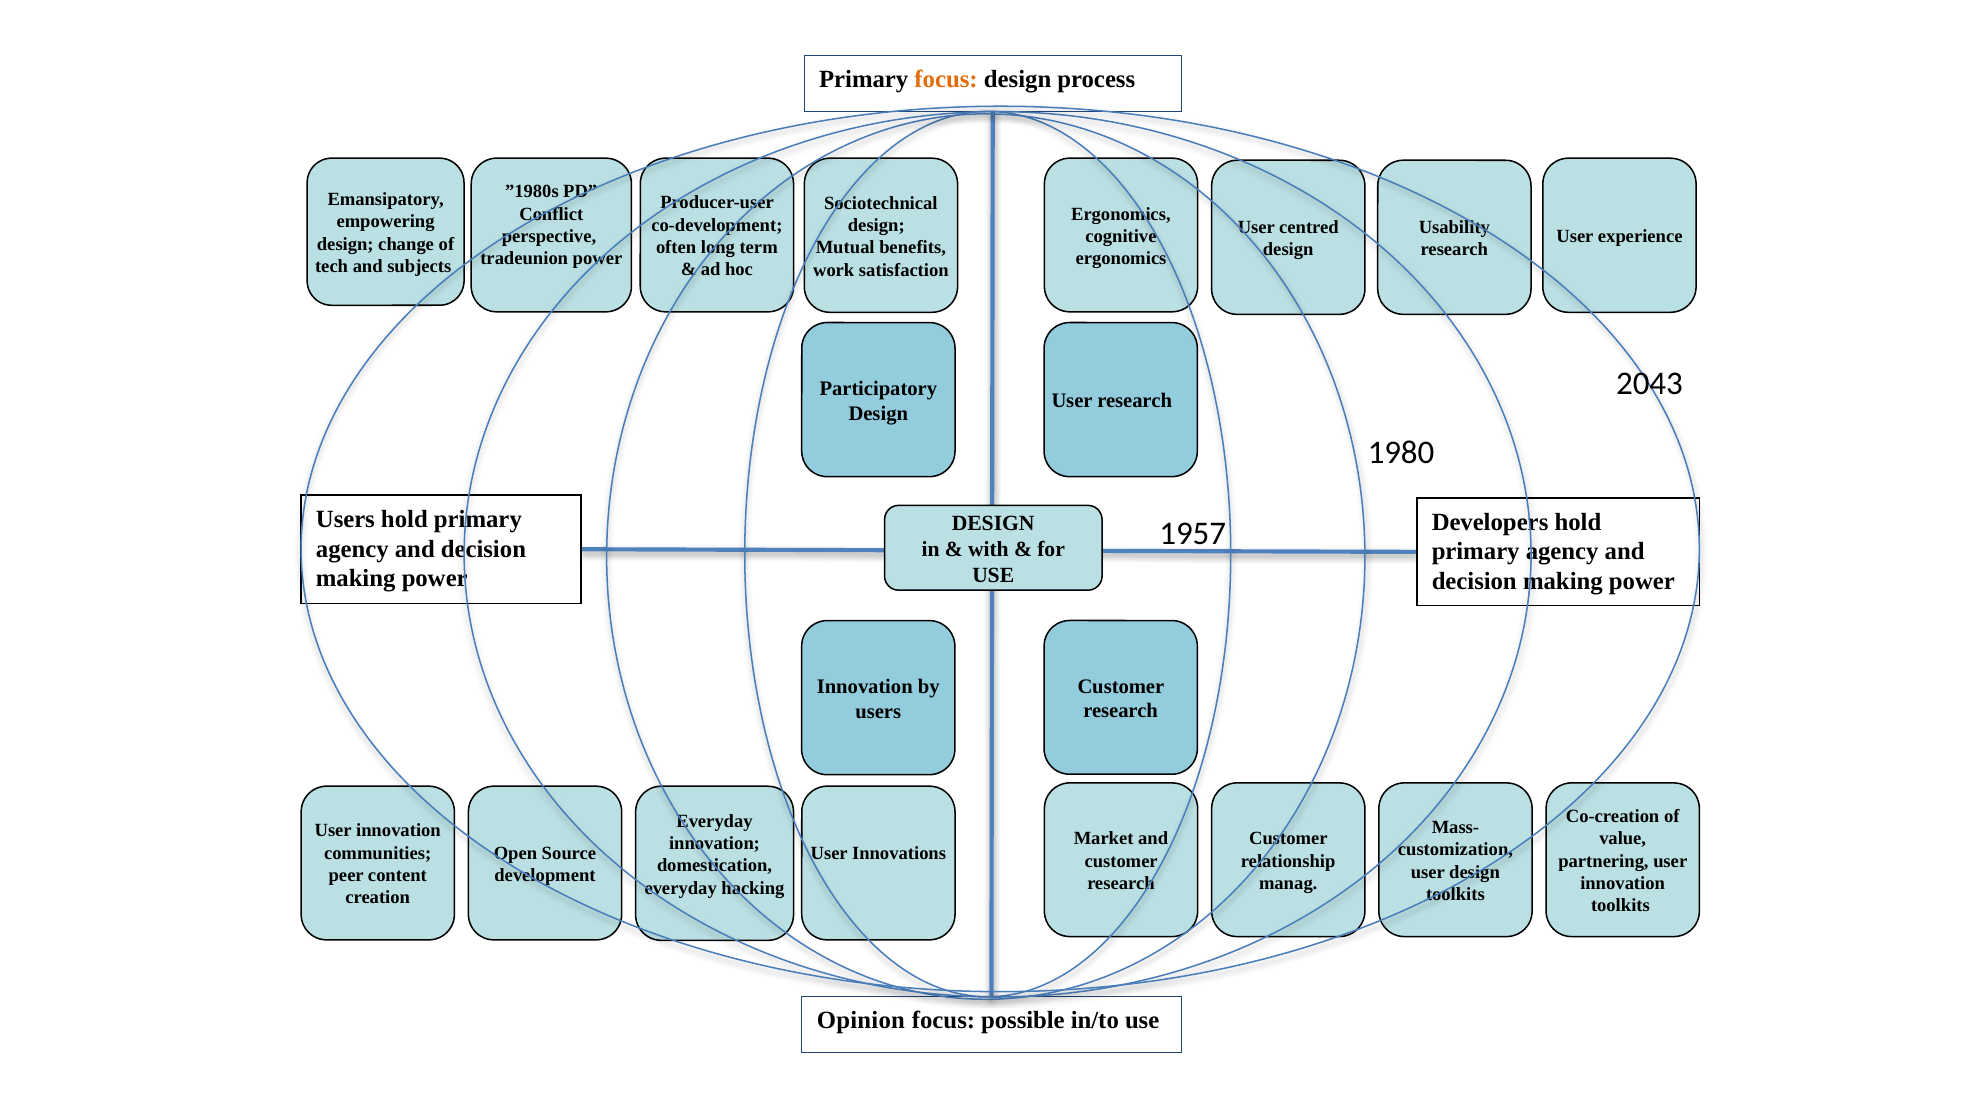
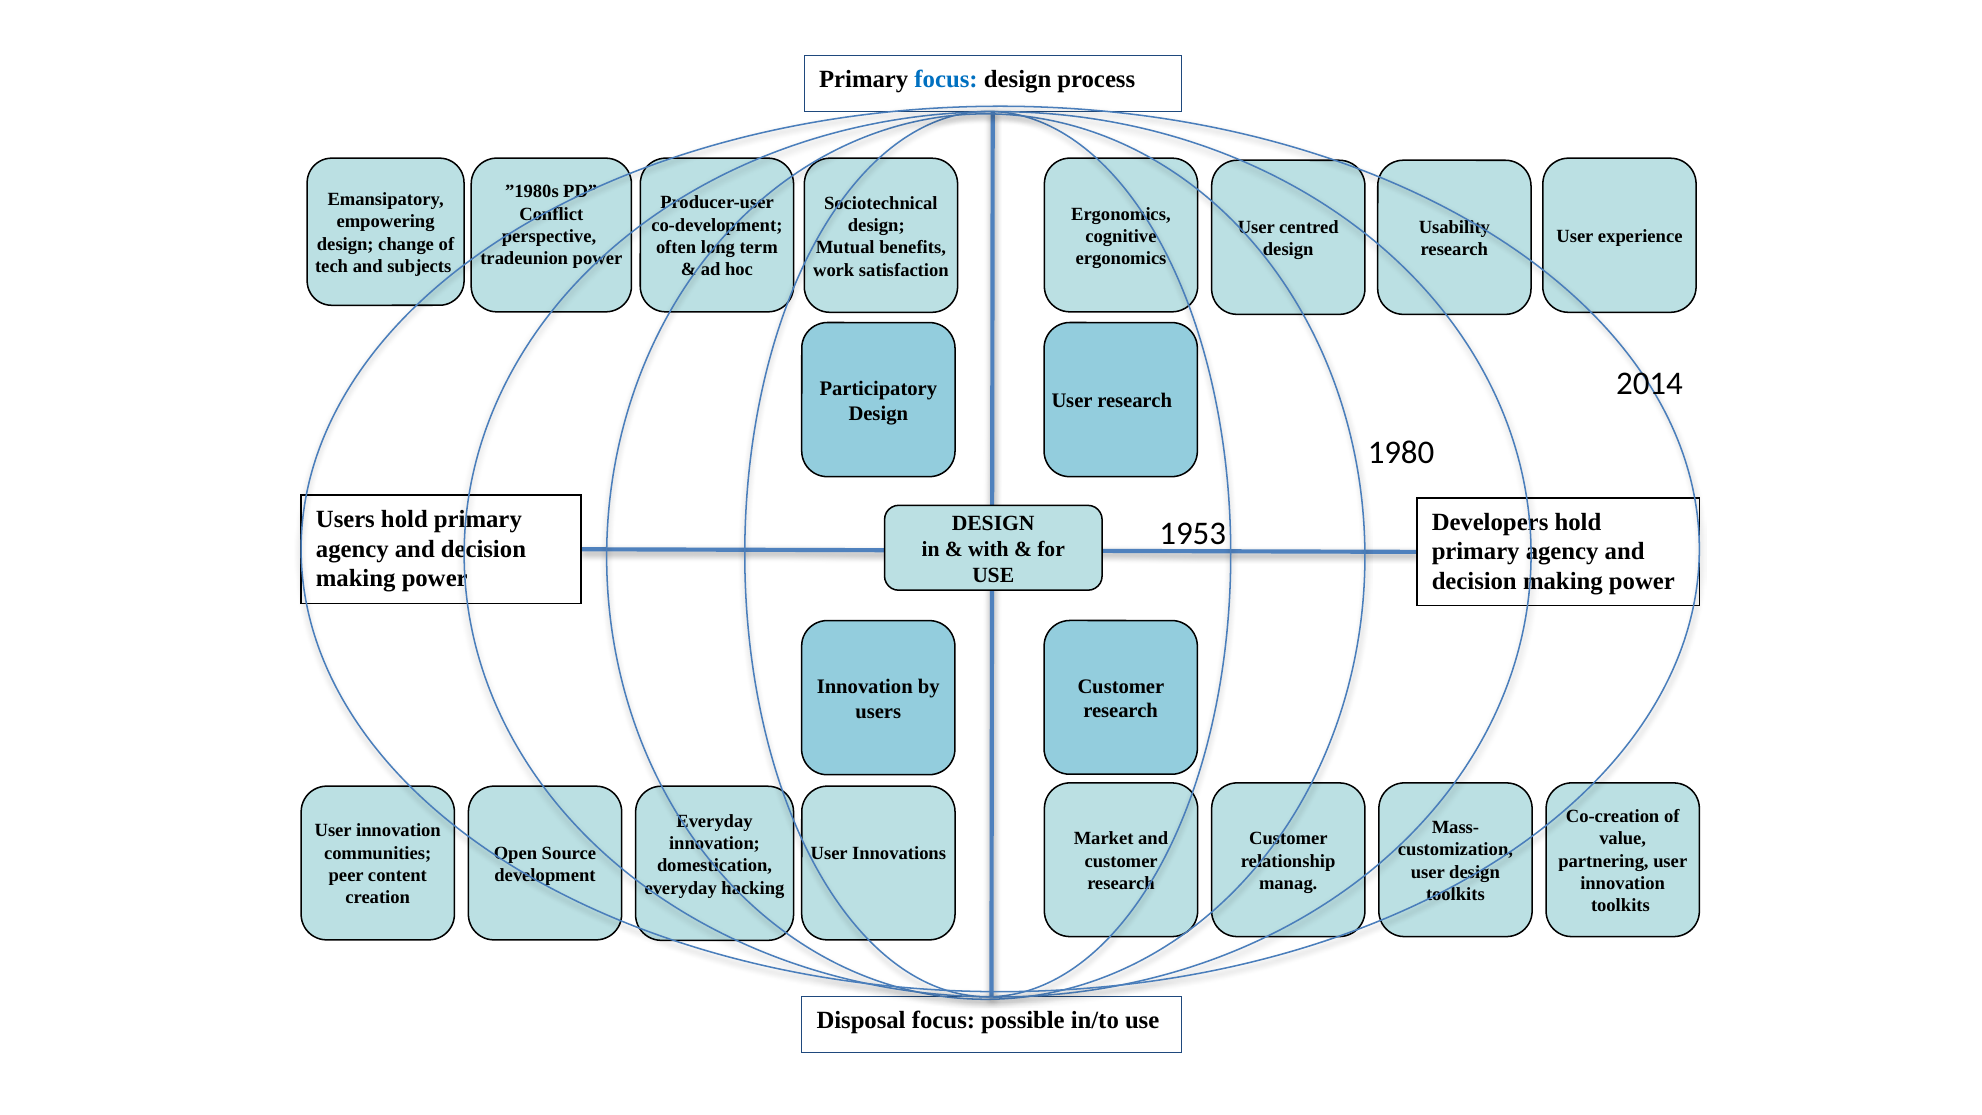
focus at (946, 80) colour: orange -> blue
2043: 2043 -> 2014
1957: 1957 -> 1953
Opinion: Opinion -> Disposal
